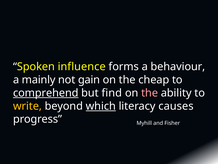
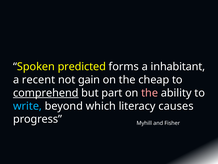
influence: influence -> predicted
behaviour: behaviour -> inhabitant
mainly: mainly -> recent
find: find -> part
write colour: yellow -> light blue
which underline: present -> none
